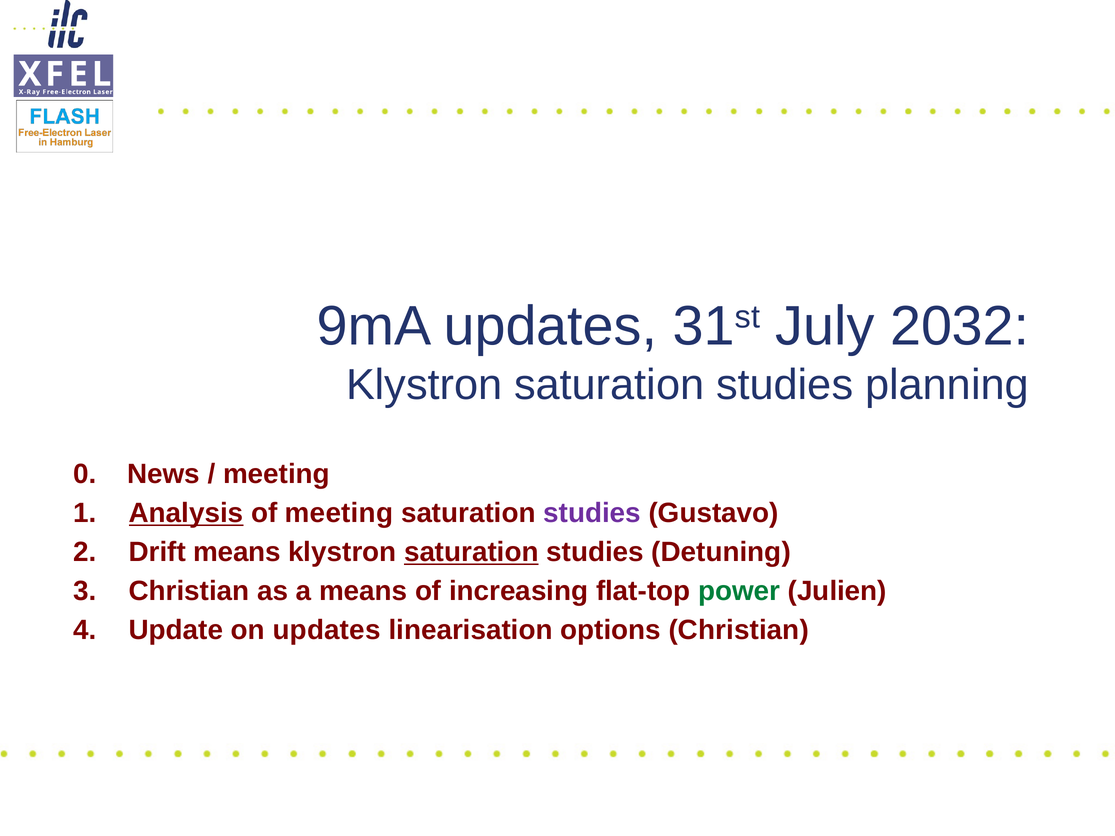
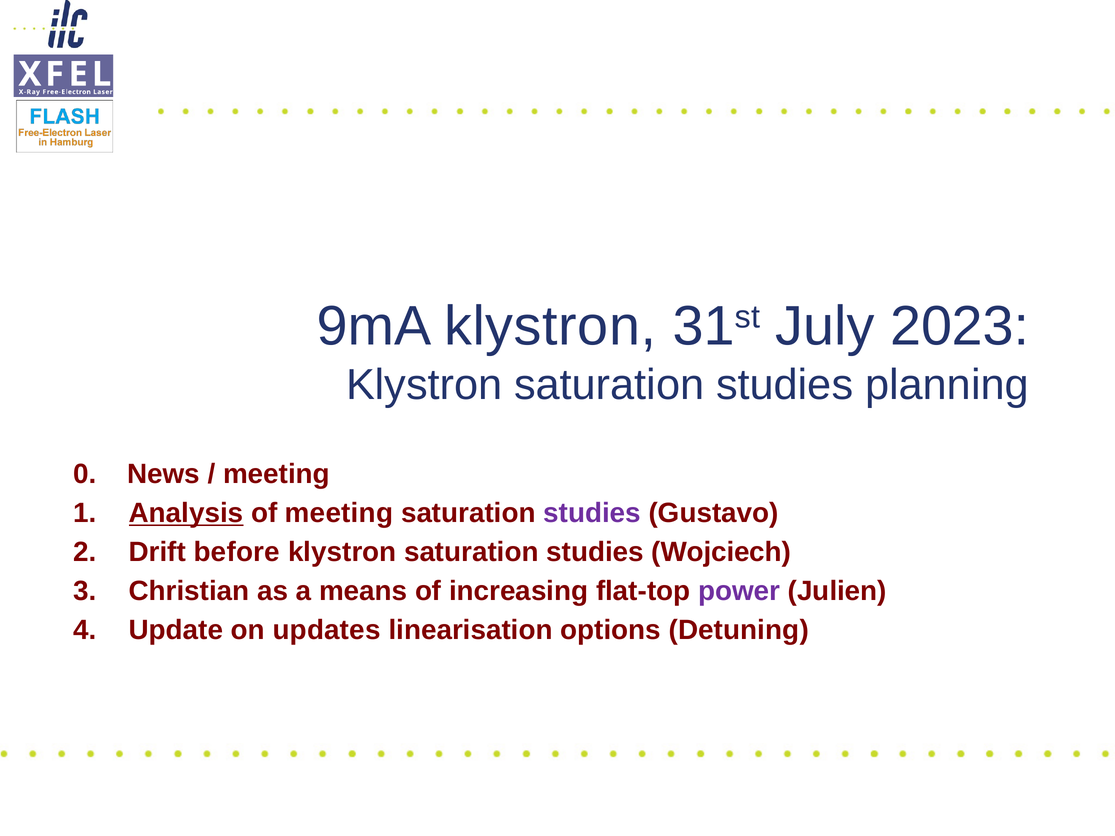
9mA updates: updates -> klystron
2032: 2032 -> 2023
Drift means: means -> before
saturation at (471, 552) underline: present -> none
Detuning: Detuning -> Wojciech
power colour: green -> purple
options Christian: Christian -> Detuning
